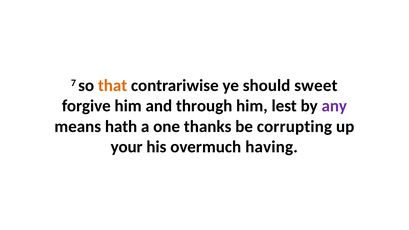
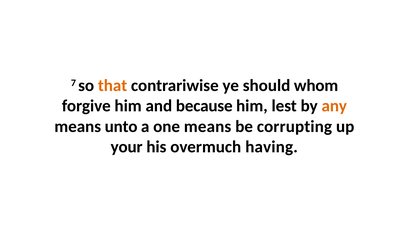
sweet: sweet -> whom
through: through -> because
any colour: purple -> orange
hath: hath -> unto
one thanks: thanks -> means
